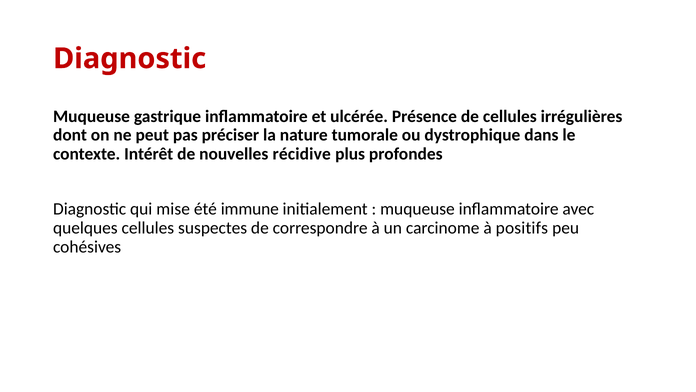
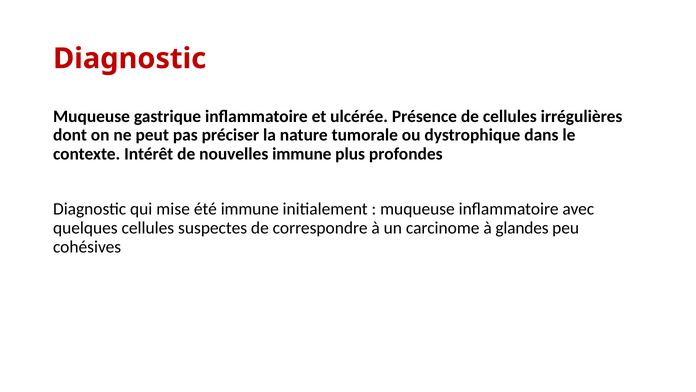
nouvelles récidive: récidive -> immune
positifs: positifs -> glandes
